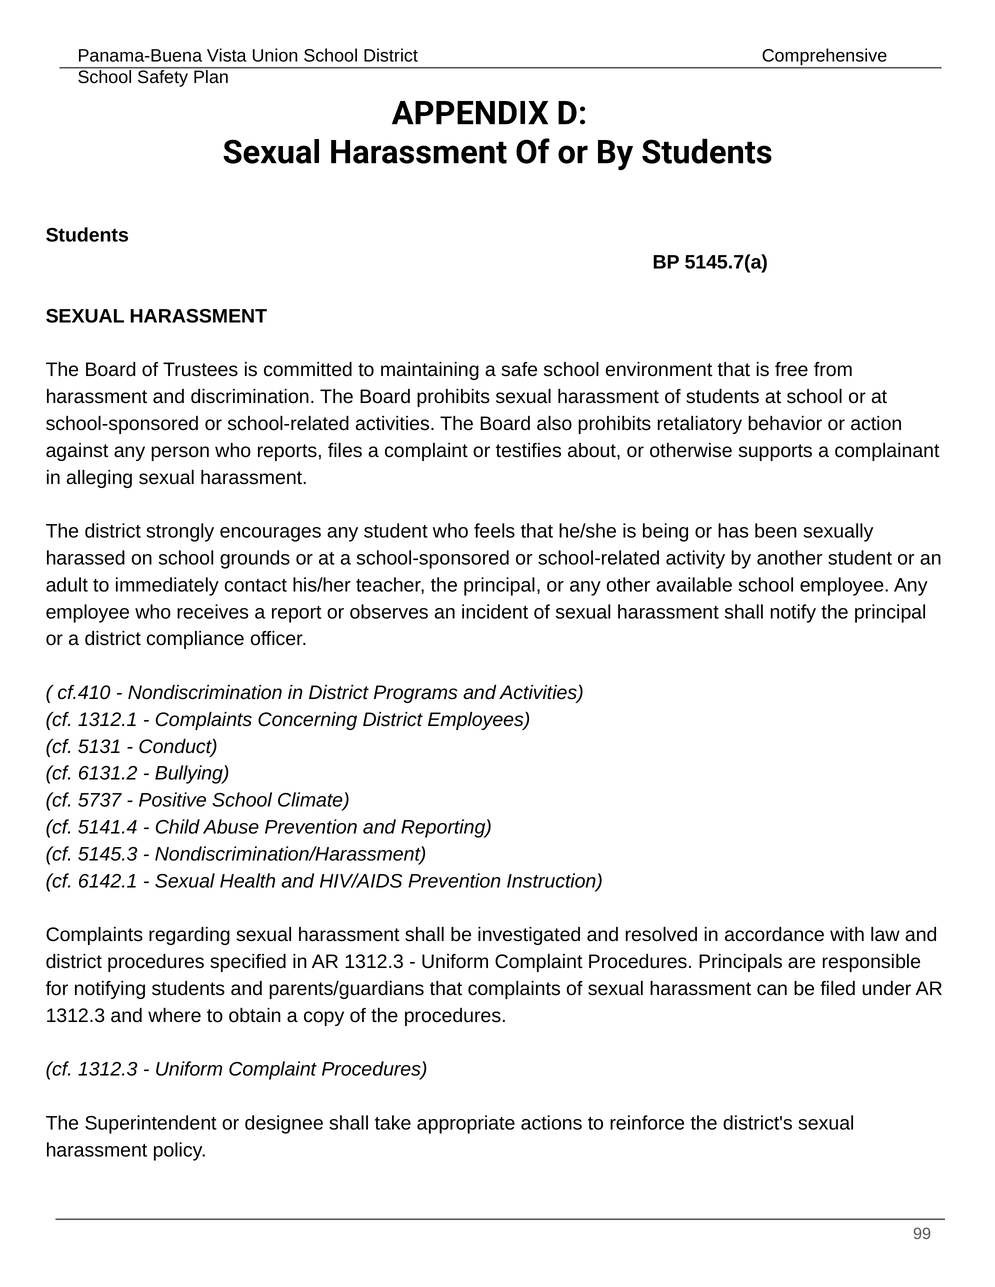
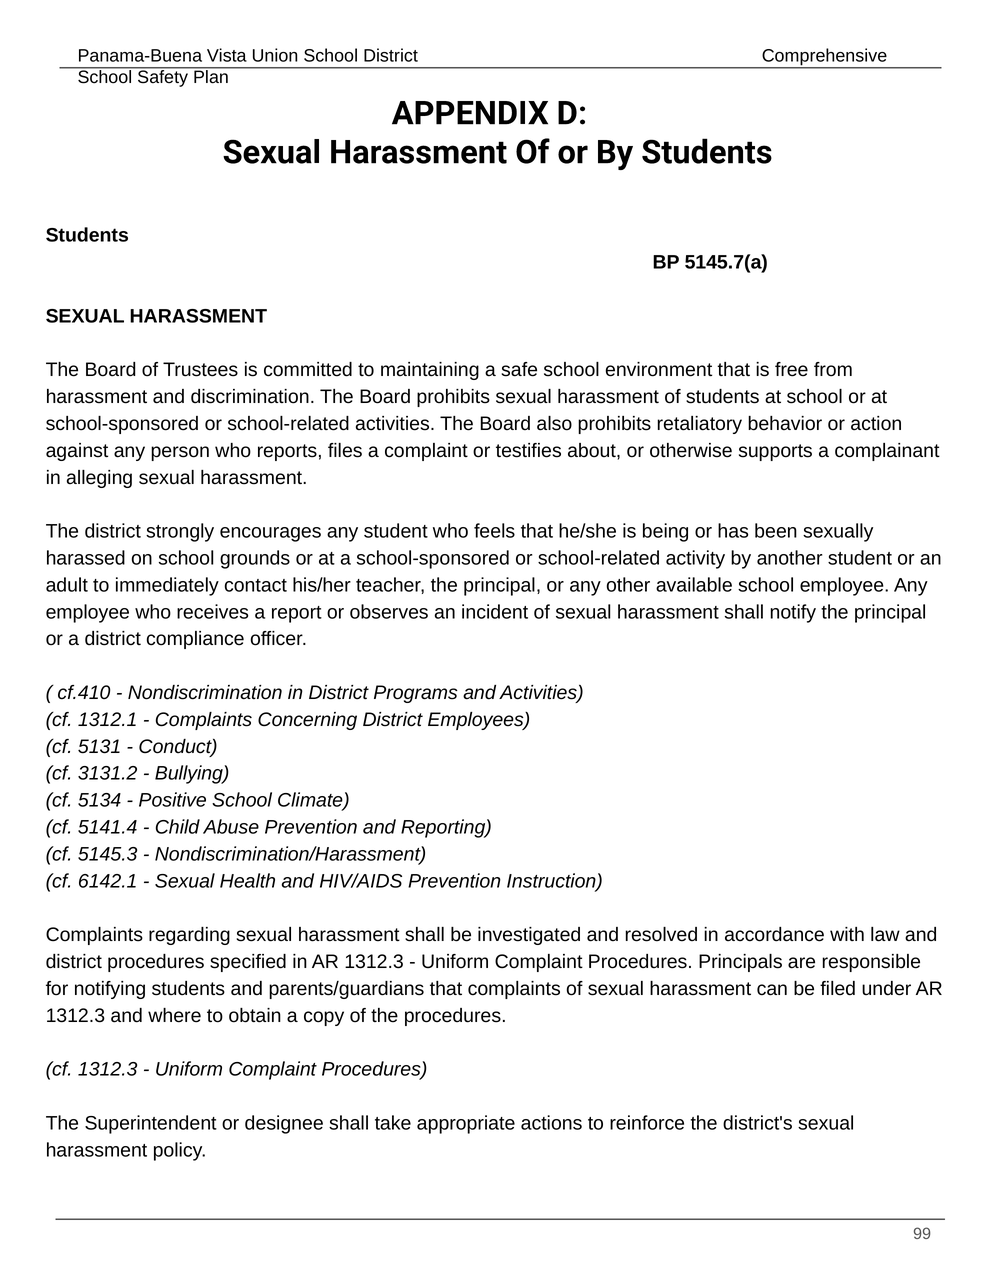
6131.2: 6131.2 -> 3131.2
5737: 5737 -> 5134
